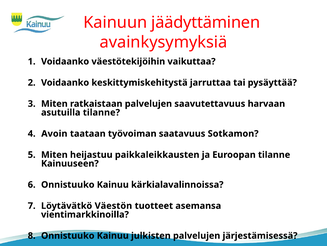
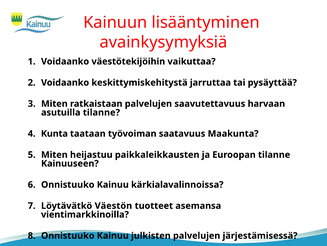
jäädyttäminen: jäädyttäminen -> lisääntyminen
Avoin: Avoin -> Kunta
Sotkamon: Sotkamon -> Maakunta
